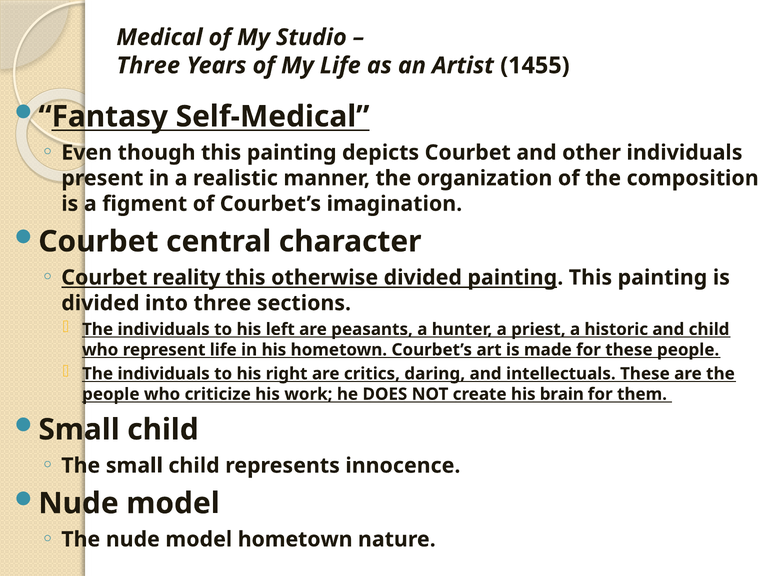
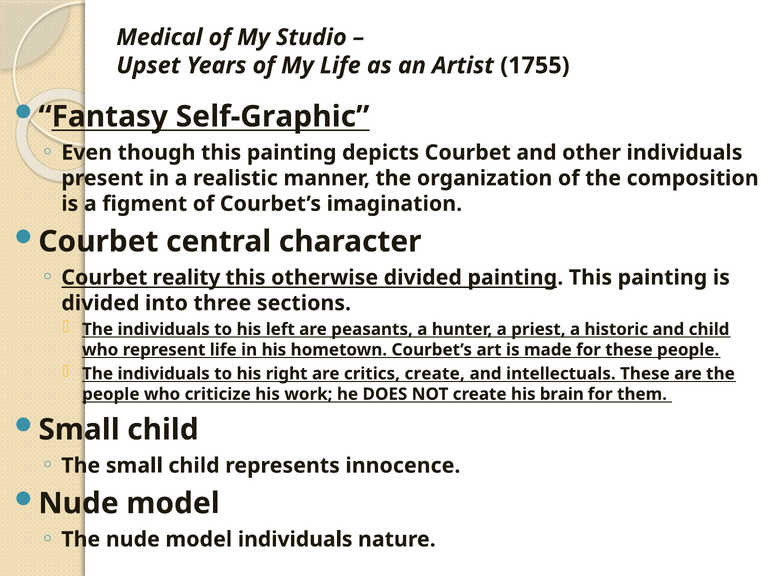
Three at (148, 66): Three -> Upset
1455: 1455 -> 1755
Self-Medical: Self-Medical -> Self-Graphic
critics daring: daring -> create
model hometown: hometown -> individuals
